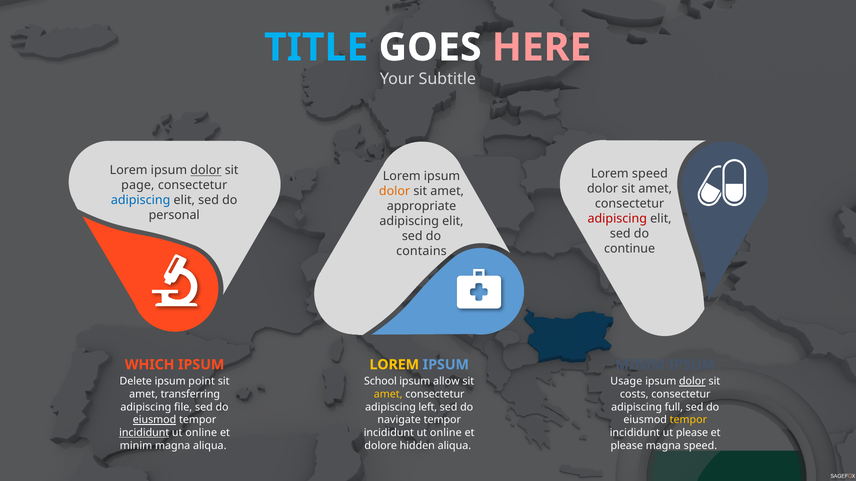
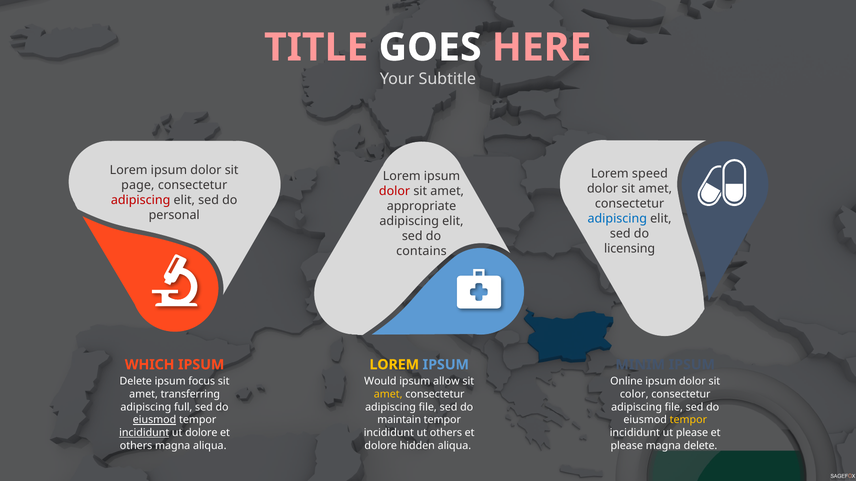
TITLE colour: light blue -> pink
dolor at (206, 170) underline: present -> none
dolor at (395, 191) colour: orange -> red
adipiscing at (141, 200) colour: blue -> red
adipiscing at (617, 219) colour: red -> blue
continue: continue -> licensing
point: point -> focus
School: School -> Would
Usage: Usage -> Online
dolor at (692, 382) underline: present -> none
costs: costs -> color
file: file -> full
left at (428, 408): left -> file
full at (674, 408): full -> file
navigate: navigate -> maintain
online at (201, 433): online -> dolore
online at (446, 433): online -> others
minim at (136, 446): minim -> others
magna speed: speed -> delete
